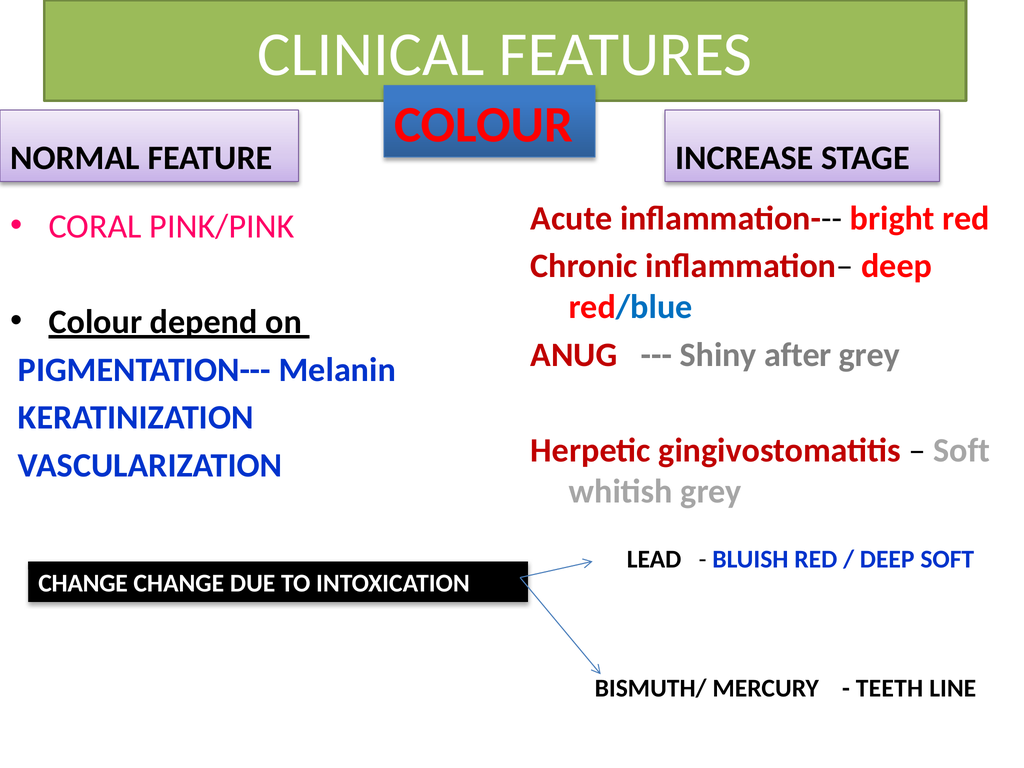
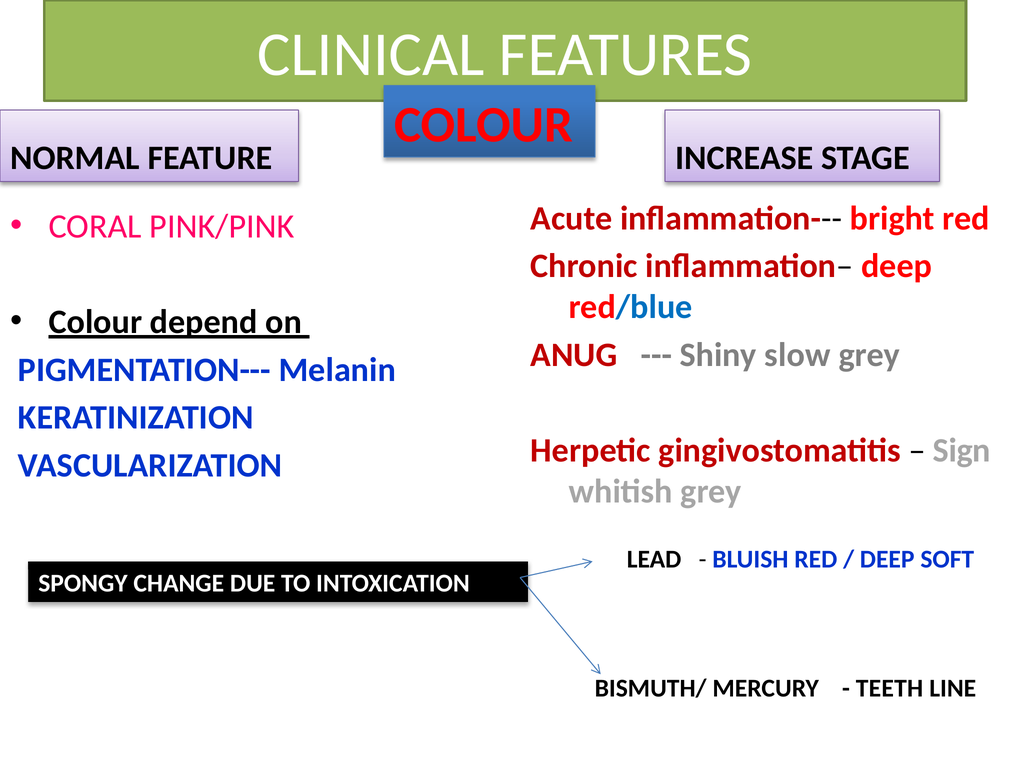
after: after -> slow
Soft at (962, 450): Soft -> Sign
CHANGE at (83, 584): CHANGE -> SPONGY
